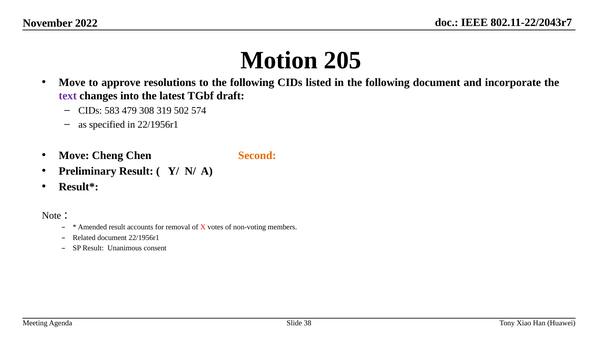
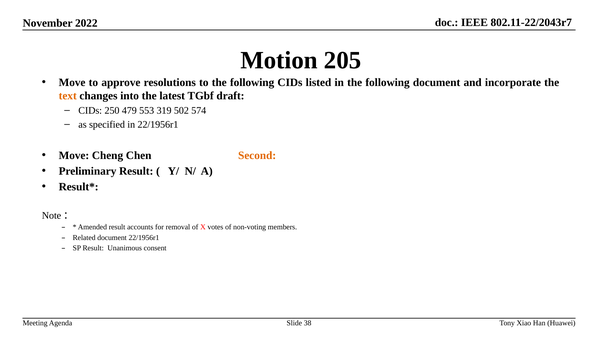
text colour: purple -> orange
583: 583 -> 250
308: 308 -> 553
